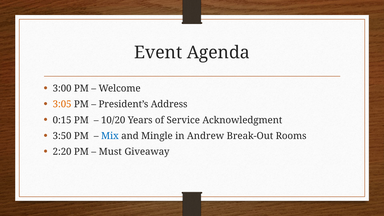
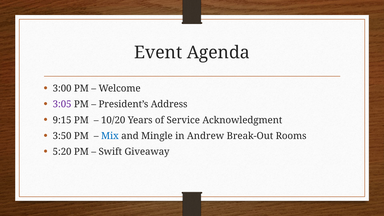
3:05 colour: orange -> purple
0:15: 0:15 -> 9:15
2:20: 2:20 -> 5:20
Must: Must -> Swift
